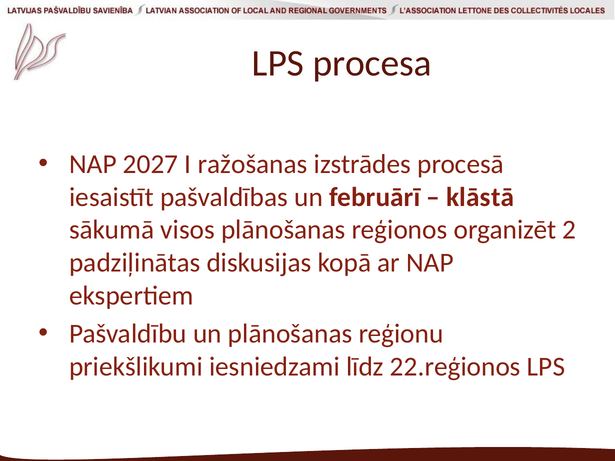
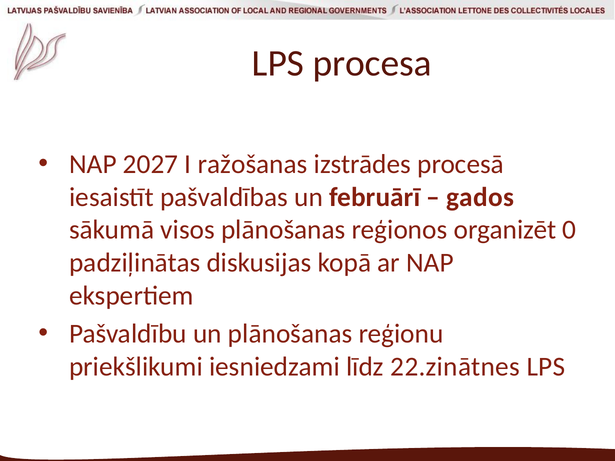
klāstā: klāstā -> gados
2: 2 -> 0
22.reģionos: 22.reģionos -> 22.zinātnes
